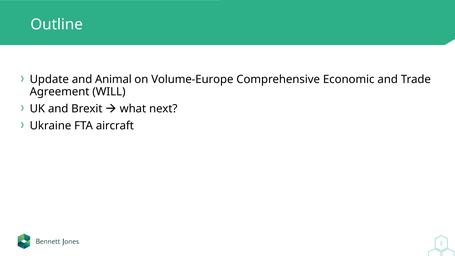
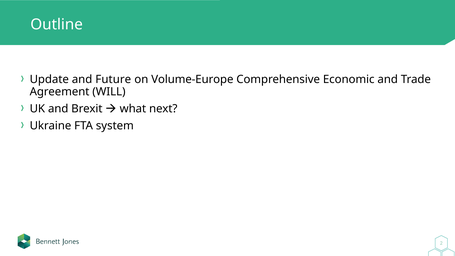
Animal: Animal -> Future
aircraft: aircraft -> system
